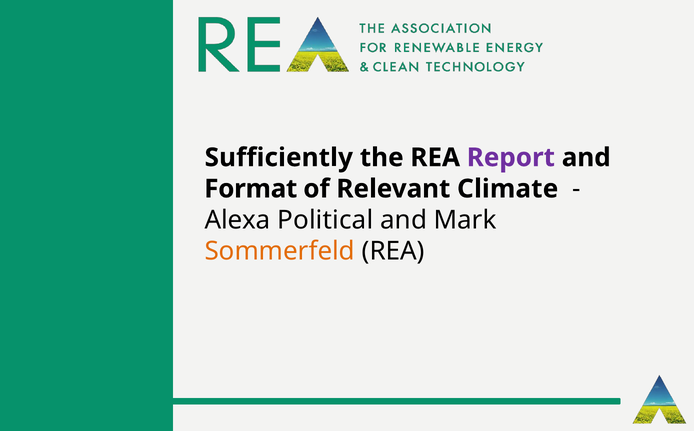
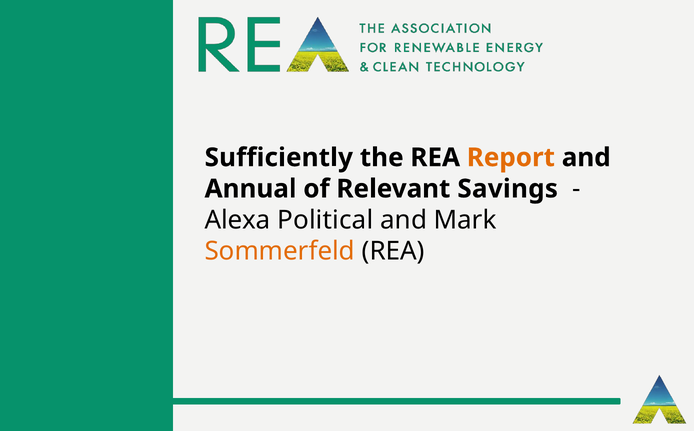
Report colour: purple -> orange
Format: Format -> Annual
Climate: Climate -> Savings
